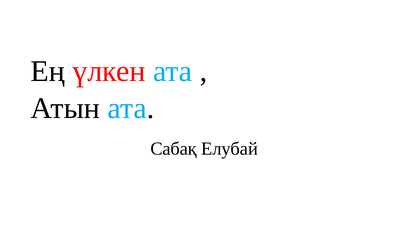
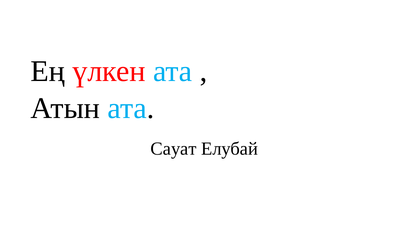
Сабақ: Сабақ -> Сауат
